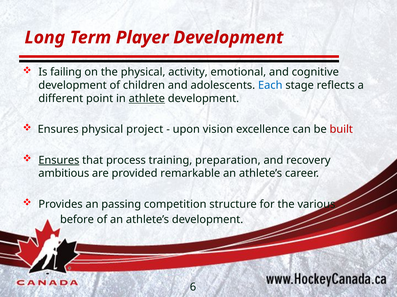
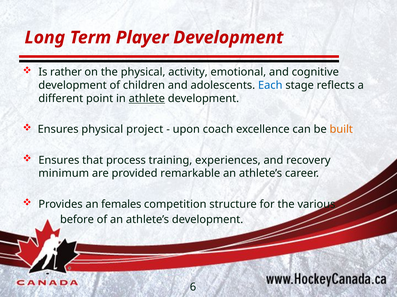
failing: failing -> rather
vision: vision -> coach
built colour: red -> orange
Ensures at (59, 161) underline: present -> none
preparation: preparation -> experiences
ambitious: ambitious -> minimum
passing: passing -> females
